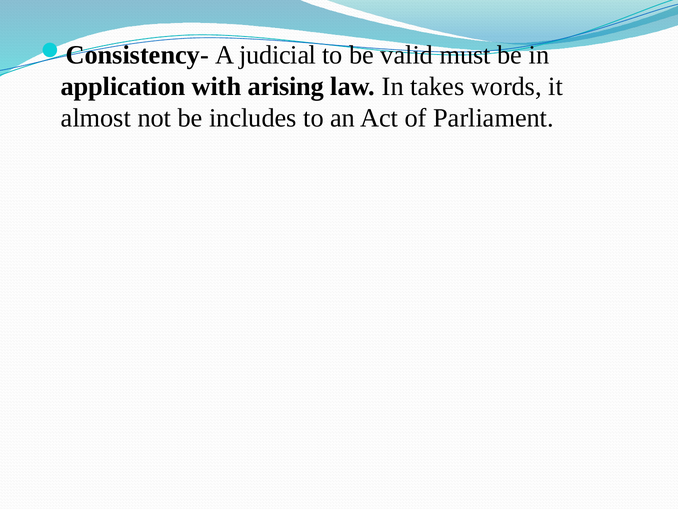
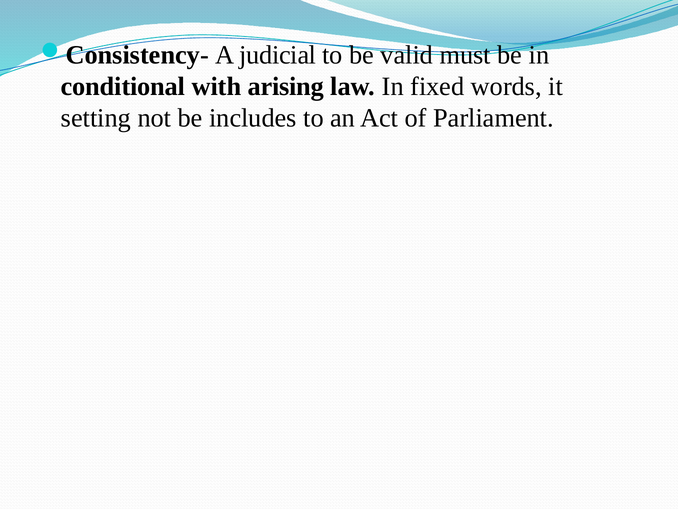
application: application -> conditional
takes: takes -> fixed
almost: almost -> setting
